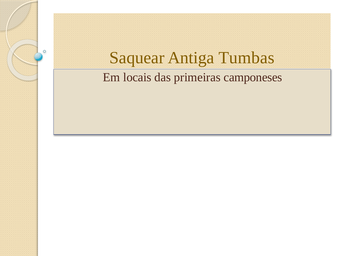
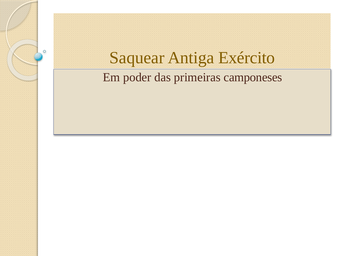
Tumbas: Tumbas -> Exército
locais: locais -> poder
